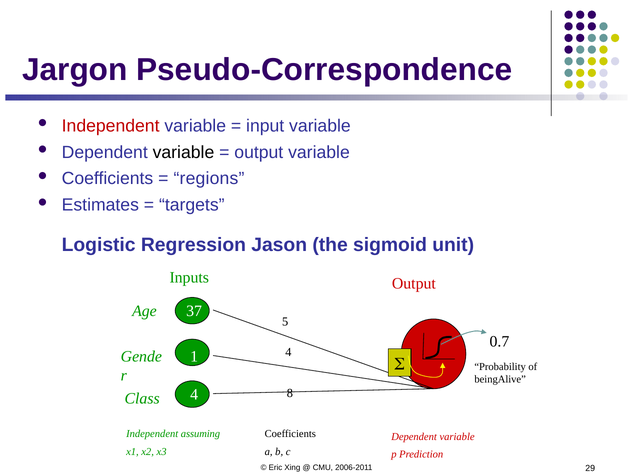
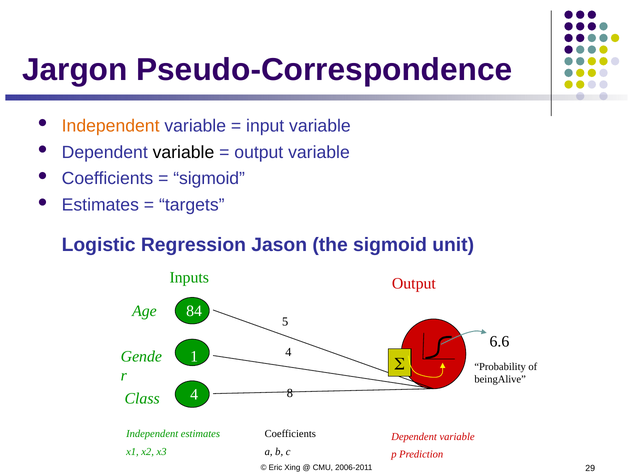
Independent at (111, 126) colour: red -> orange
regions at (209, 179): regions -> sigmoid
37: 37 -> 84
0.7: 0.7 -> 6.6
Independent assuming: assuming -> estimates
